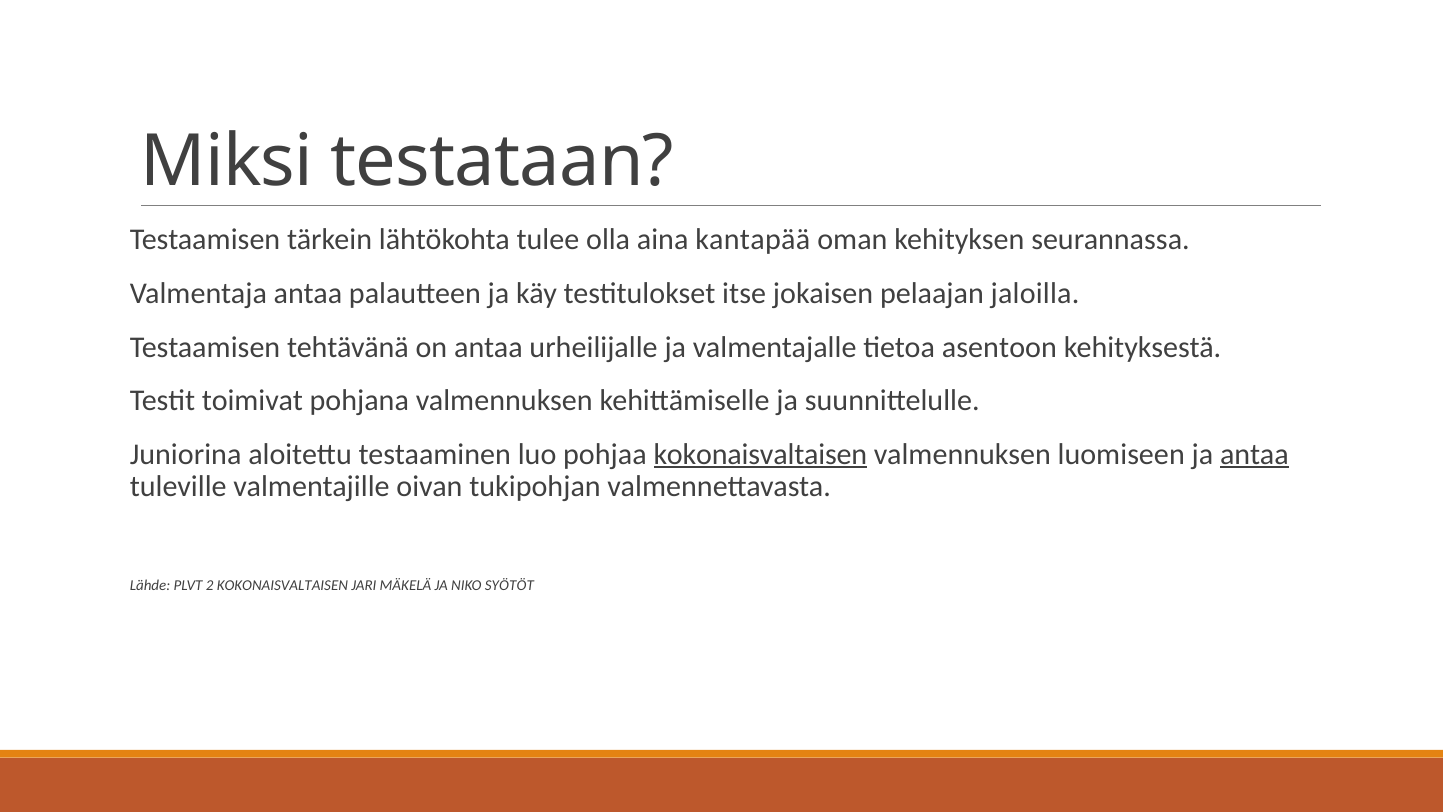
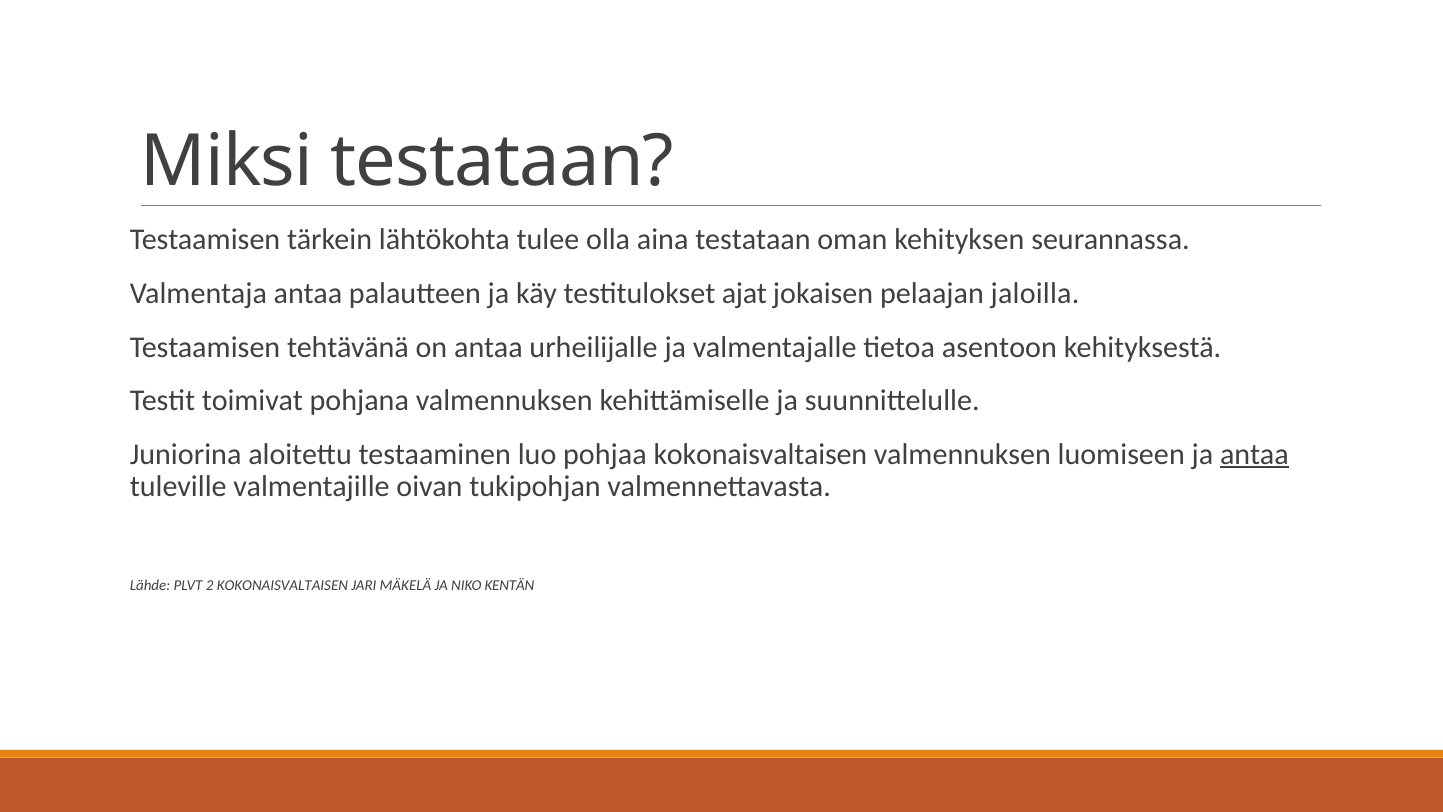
aina kantapää: kantapää -> testataan
itse: itse -> ajat
kokonaisvaltaisen at (760, 454) underline: present -> none
SYÖTÖT: SYÖTÖT -> KENTÄN
